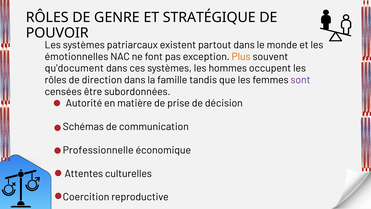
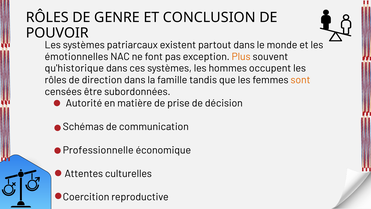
STRATÉGIQUE: STRATÉGIQUE -> CONCLUSION
qu'document: qu'document -> qu'historique
sont colour: purple -> orange
